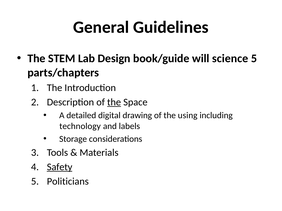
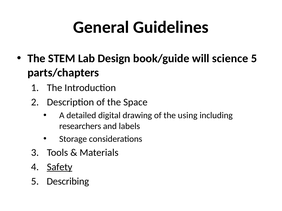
the at (114, 102) underline: present -> none
technology: technology -> researchers
Politicians: Politicians -> Describing
